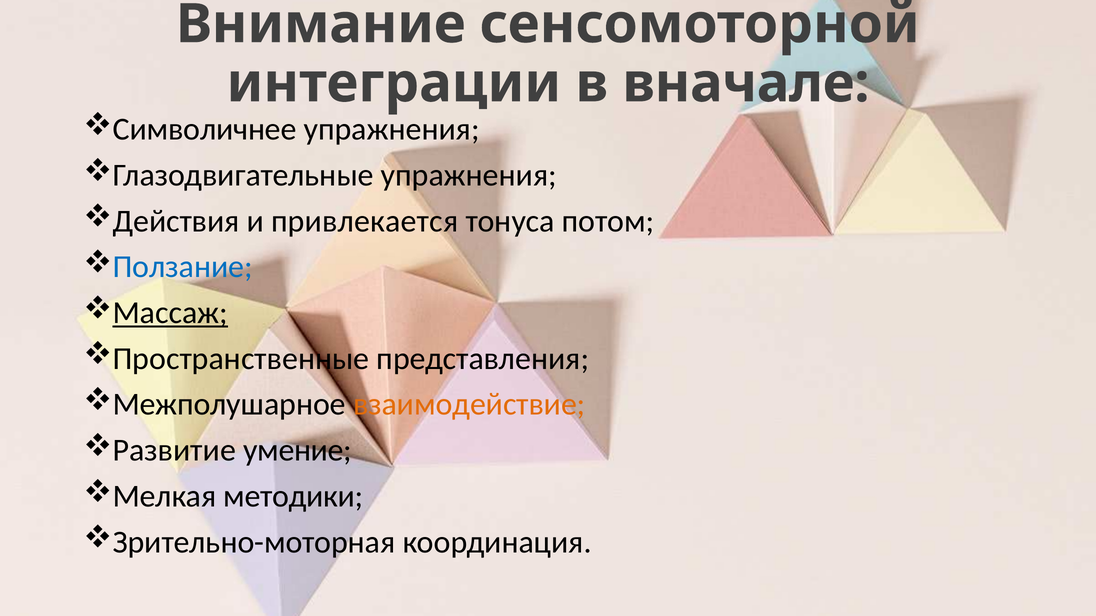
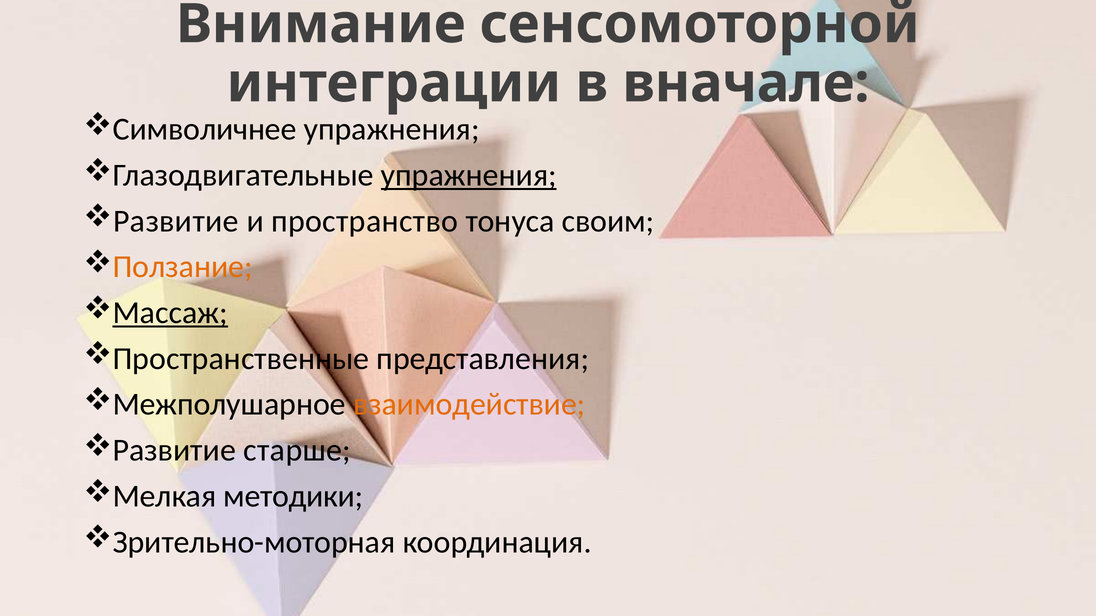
упражнения at (469, 175) underline: none -> present
Действия at (176, 221): Действия -> Развитие
привлекается: привлекается -> пространство
потом: потом -> своим
Ползание colour: blue -> orange
умение: умение -> старше
